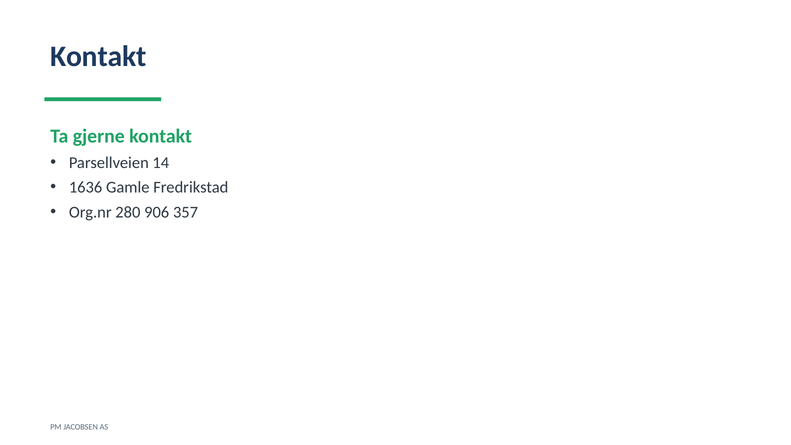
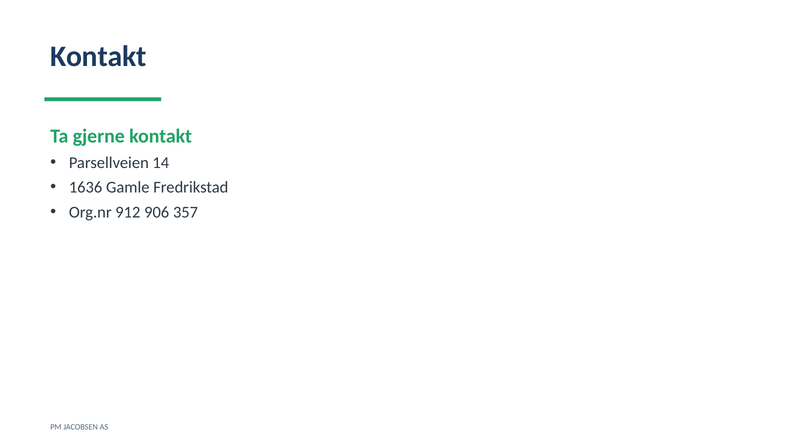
280: 280 -> 912
